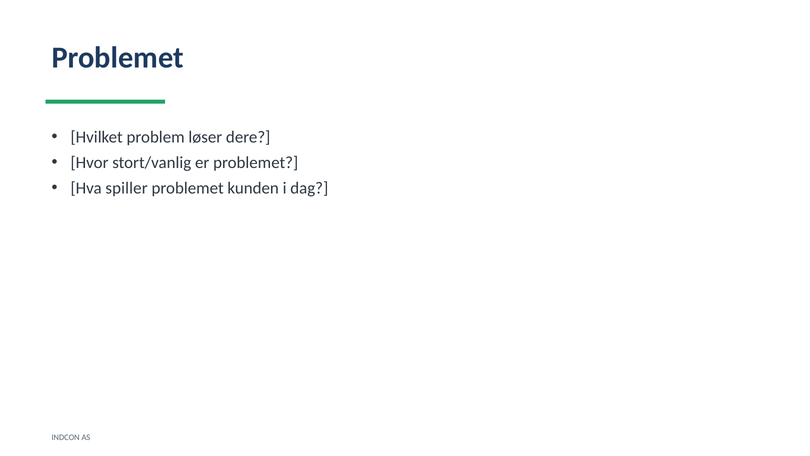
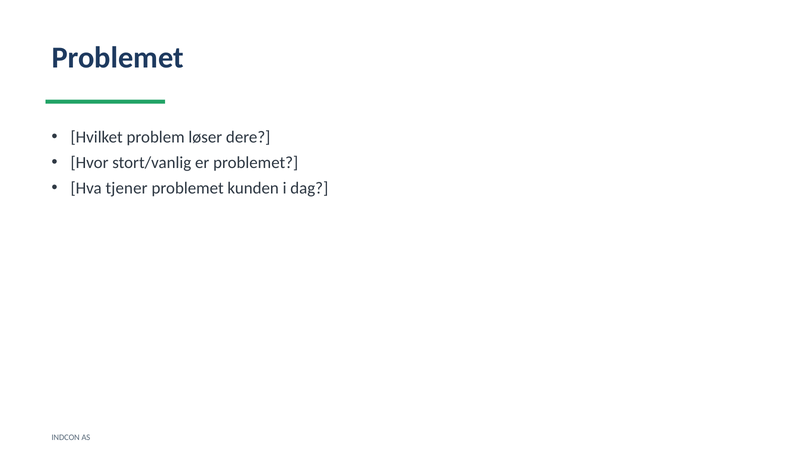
spiller: spiller -> tjener
